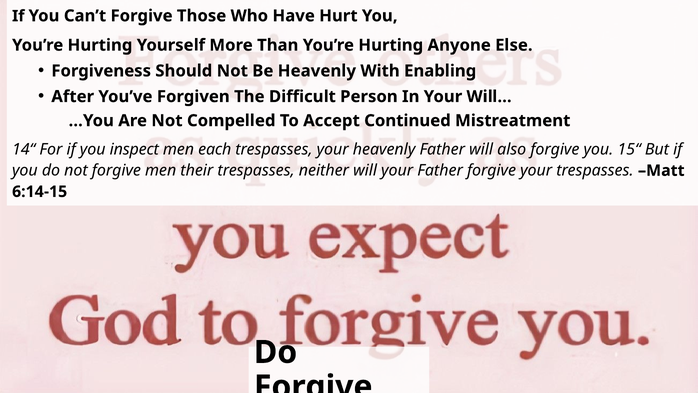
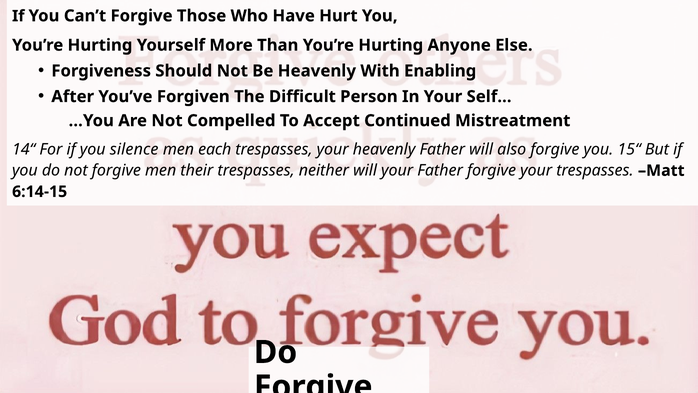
Will…: Will… -> Self…
inspect: inspect -> silence
